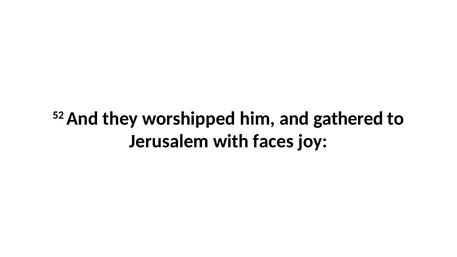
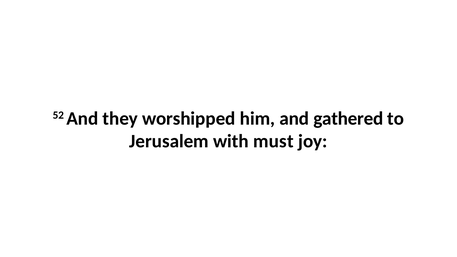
faces: faces -> must
